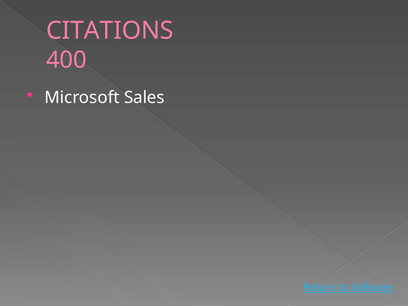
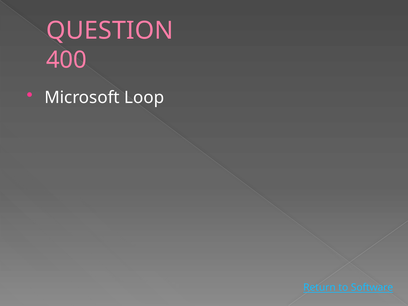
CITATIONS: CITATIONS -> QUESTION
Sales: Sales -> Loop
